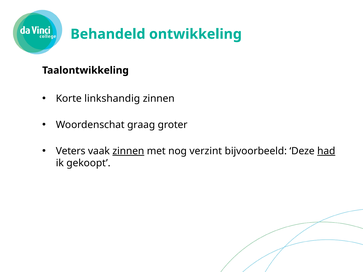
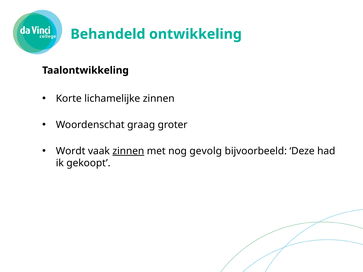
linkshandig: linkshandig -> lichamelijke
Veters: Veters -> Wordt
verzint: verzint -> gevolg
had underline: present -> none
